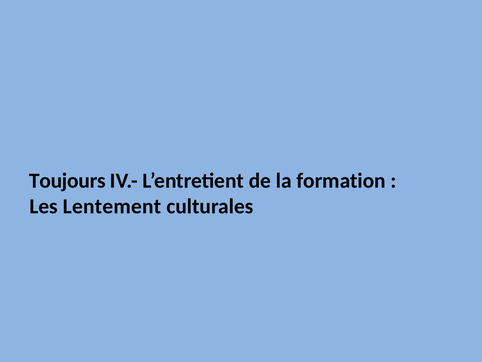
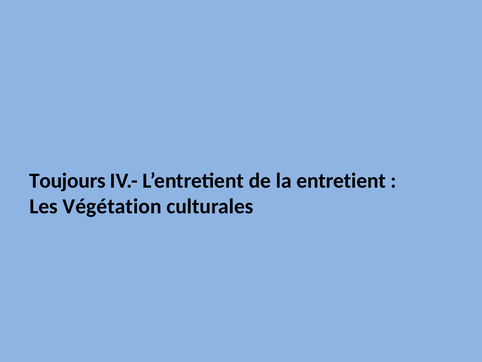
formation: formation -> entretient
Lentement: Lentement -> Végétation
